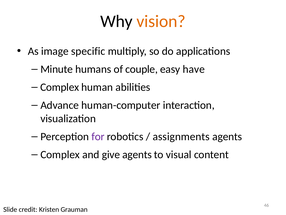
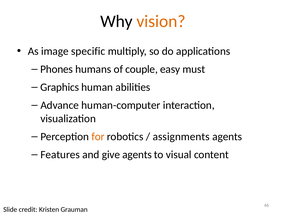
Minute: Minute -> Phones
have: have -> must
Complex at (60, 87): Complex -> Graphics
for colour: purple -> orange
Complex at (60, 154): Complex -> Features
